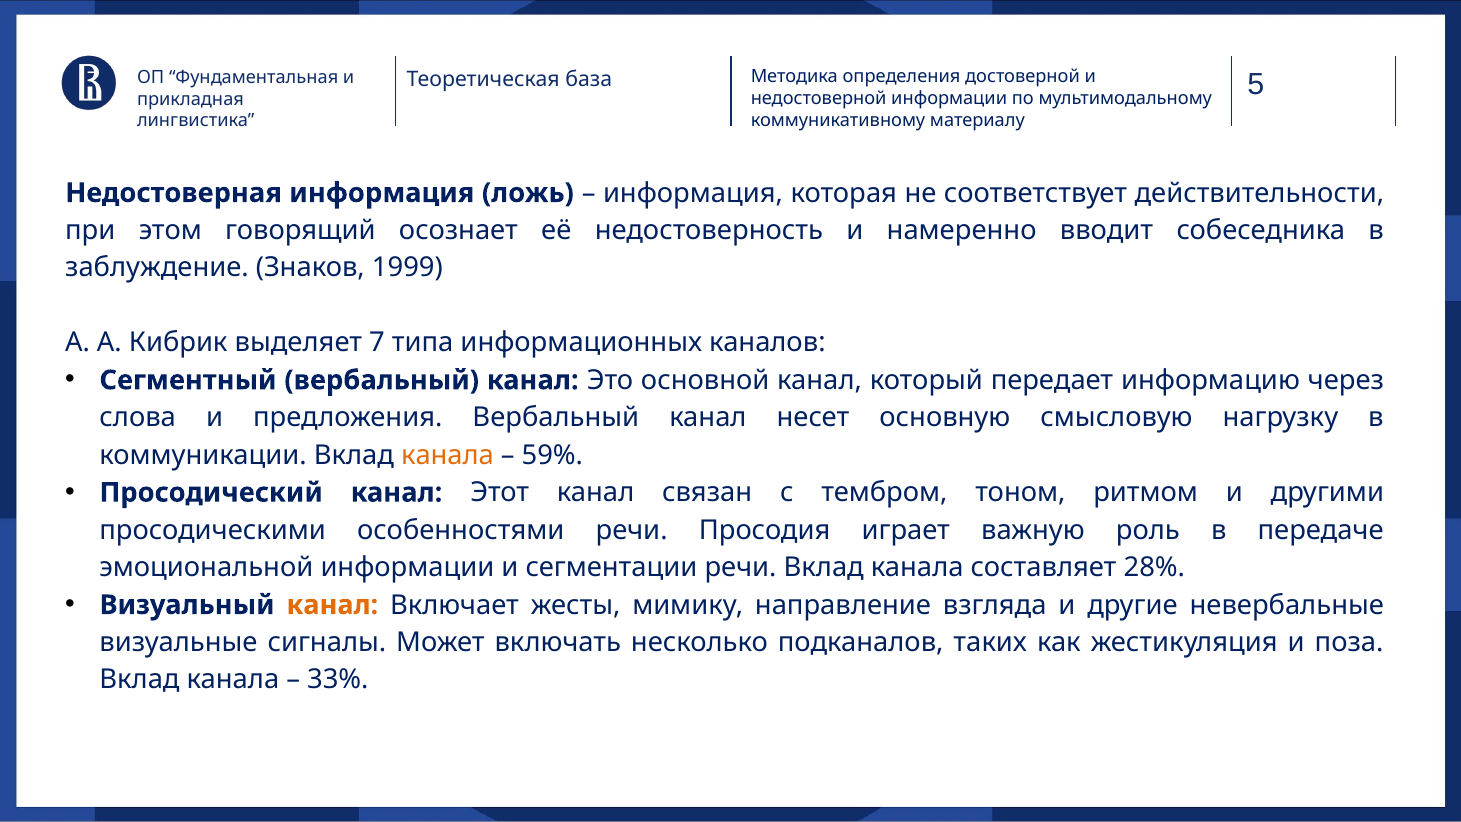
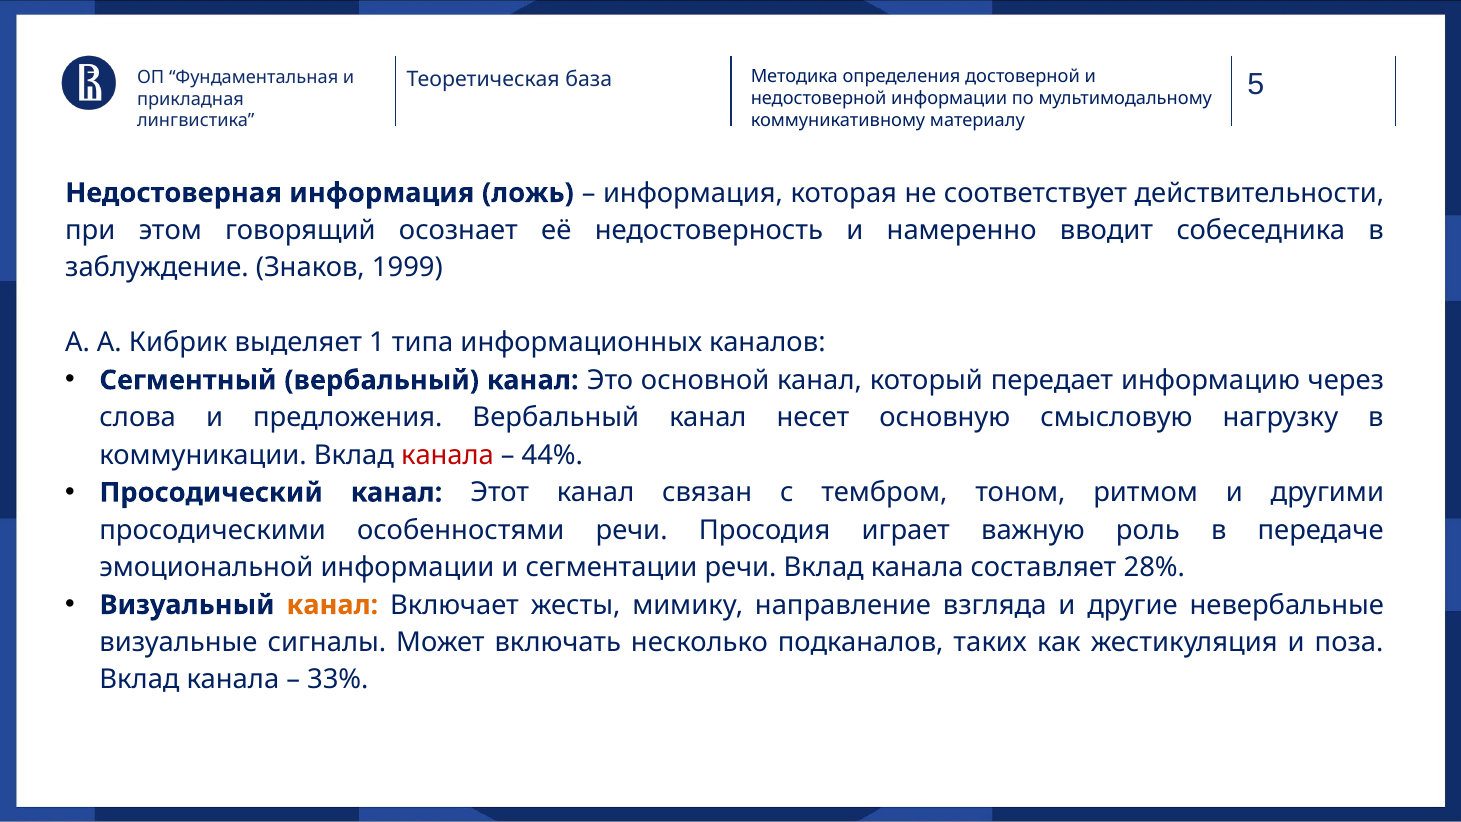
7: 7 -> 1
канала at (447, 455) colour: orange -> red
59%: 59% -> 44%
